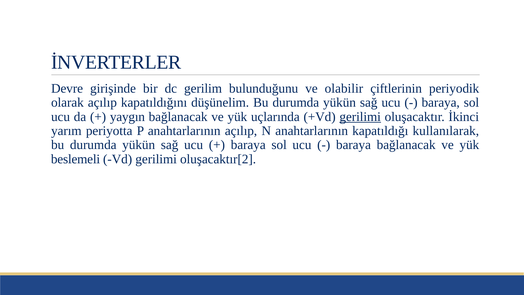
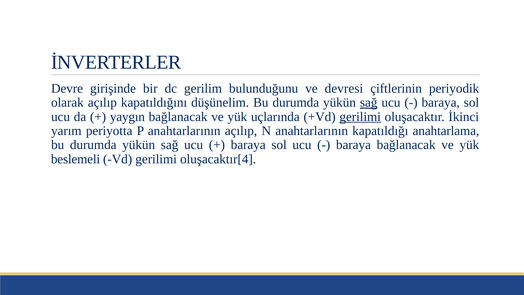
olabilir: olabilir -> devresi
sağ at (369, 102) underline: none -> present
kullanılarak: kullanılarak -> anahtarlama
oluşacaktır[2: oluşacaktır[2 -> oluşacaktır[4
